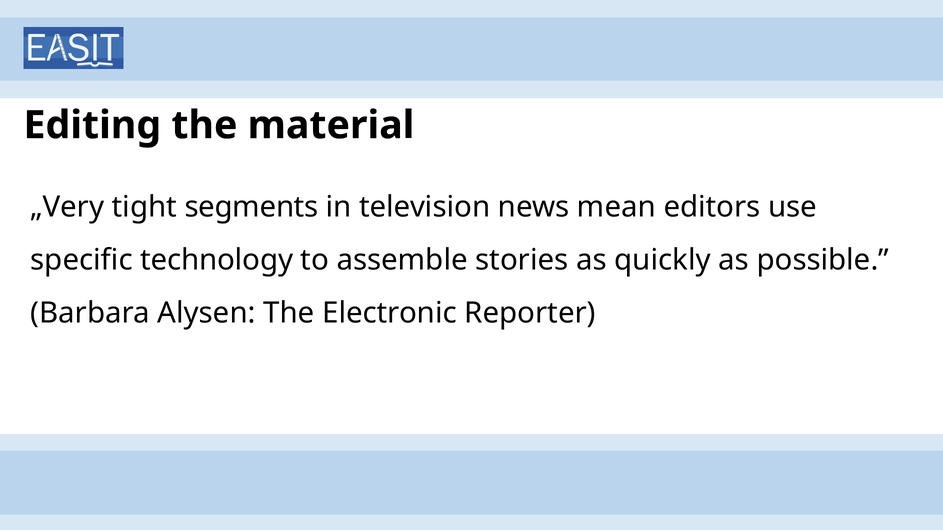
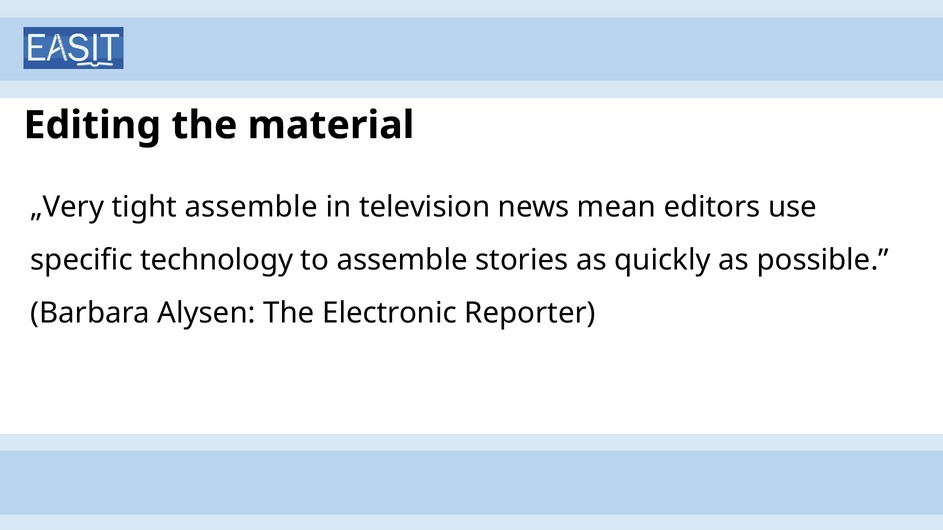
tight segments: segments -> assemble
